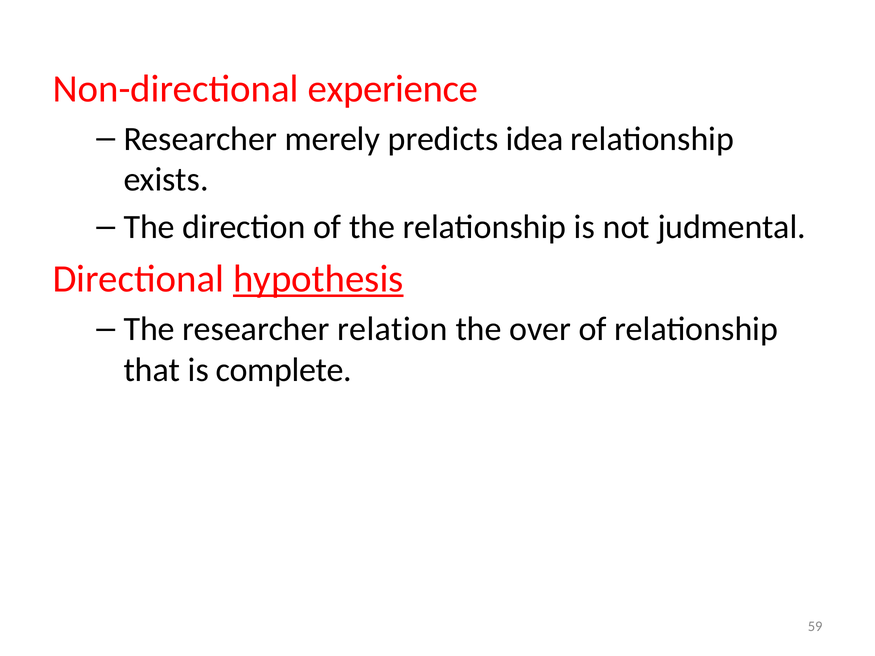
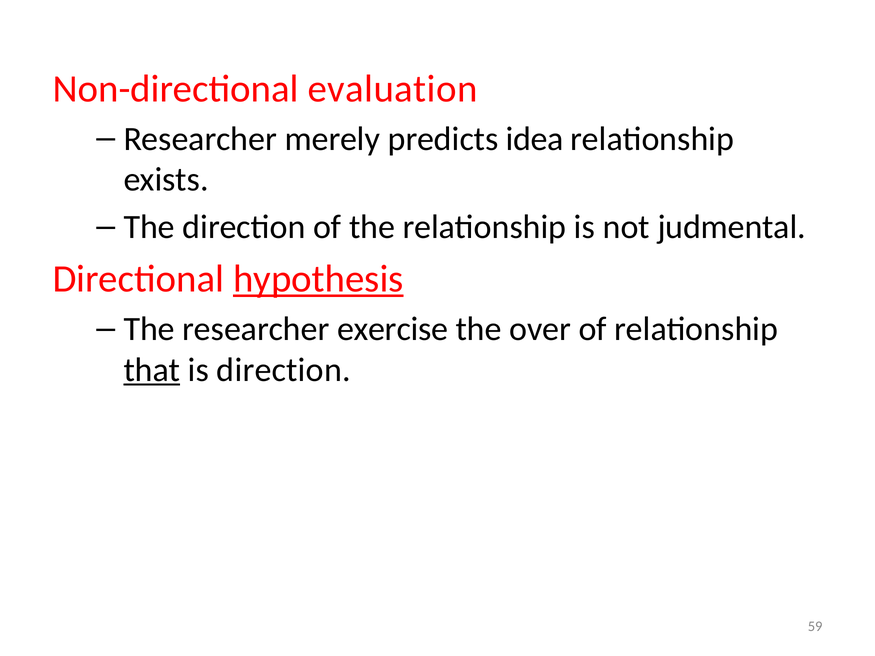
experience: experience -> evaluation
relation: relation -> exercise
that underline: none -> present
is complete: complete -> direction
